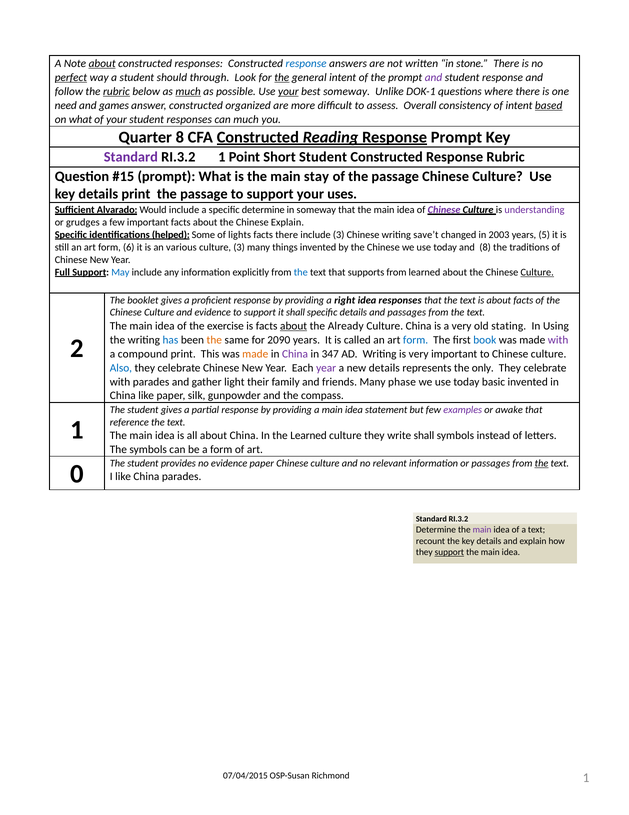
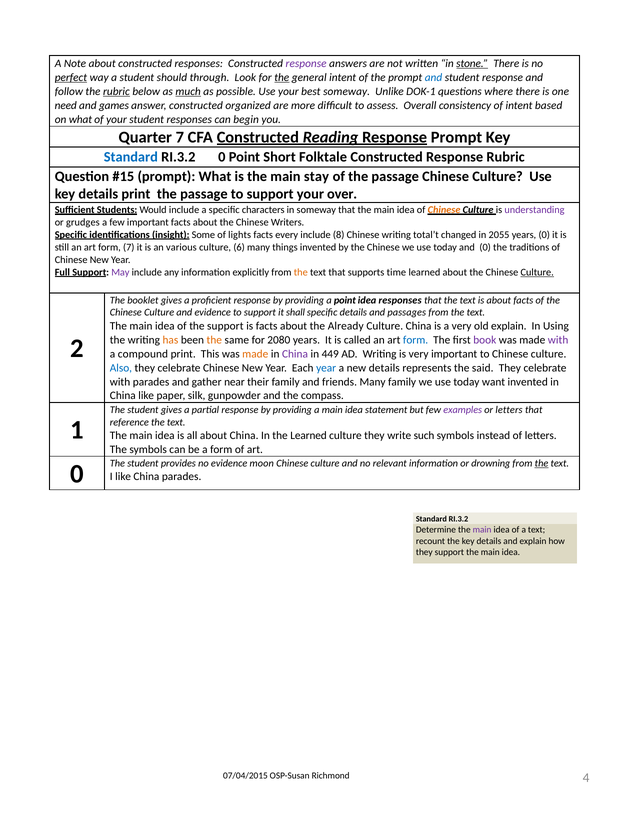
about at (102, 63) underline: present -> none
response at (306, 63) colour: blue -> purple
stone underline: none -> present
and at (434, 77) colour: purple -> blue
your at (288, 91) underline: present -> none
based underline: present -> none
can much: much -> begin
Quarter 8: 8 -> 7
Standard at (131, 157) colour: purple -> blue
RI.3.2 1: 1 -> 0
Short Student: Student -> Folktale
uses: uses -> over
Alvarado: Alvarado -> Students
specific determine: determine -> characters
Chinese at (444, 209) colour: purple -> orange
Chinese Explain: Explain -> Writers
helped: helped -> insight
facts there: there -> every
include 3: 3 -> 8
save’t: save’t -> total’t
2003: 2003 -> 2055
years 5: 5 -> 0
form 6: 6 -> 7
culture 3: 3 -> 6
and 8: 8 -> 0
May colour: blue -> purple
the at (301, 272) colour: blue -> orange
supports from: from -> time
a right: right -> point
the exercise: exercise -> support
about at (294, 325) underline: present -> none
old stating: stating -> explain
has colour: blue -> orange
2090: 2090 -> 2080
book colour: blue -> purple
347: 347 -> 449
year at (326, 367) colour: purple -> blue
only: only -> said
light: light -> near
Many phase: phase -> family
basic: basic -> want
or awake: awake -> letters
write shall: shall -> such
evidence paper: paper -> moon
or passages: passages -> drowning
support at (449, 552) underline: present -> none
1 at (586, 777): 1 -> 4
